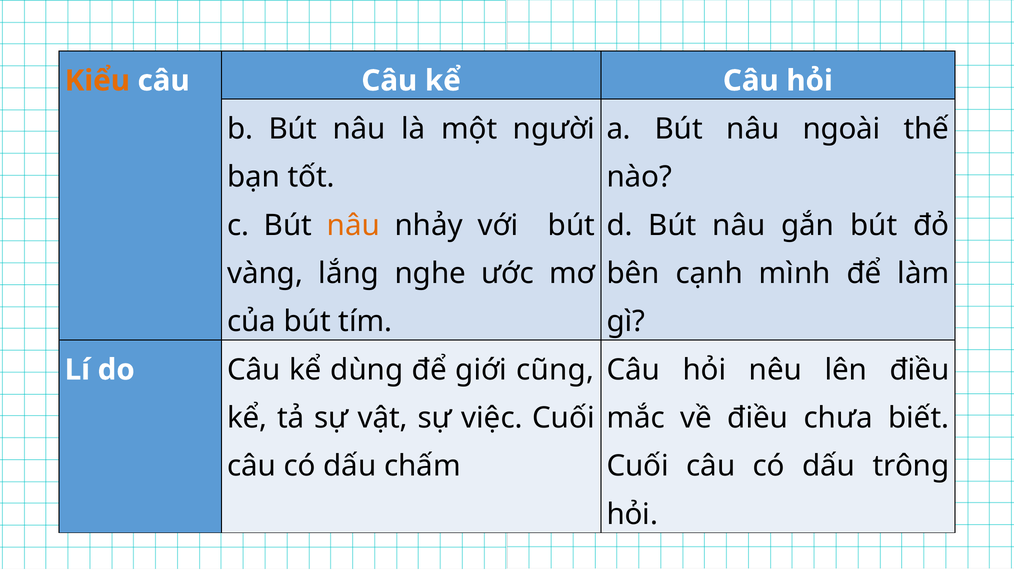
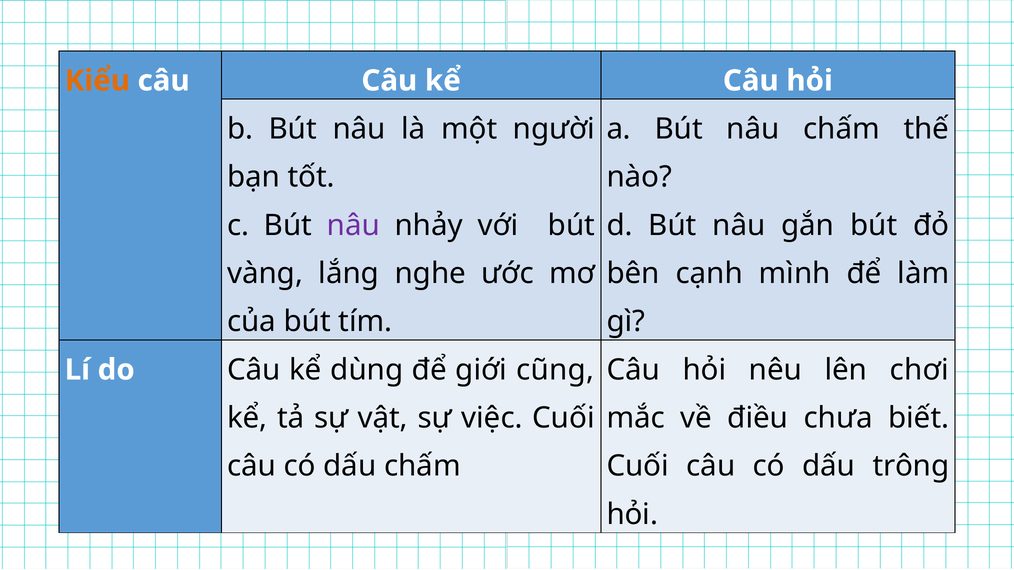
nâu ngoài: ngoài -> chấm
nâu at (353, 225) colour: orange -> purple
lên điều: điều -> chơi
